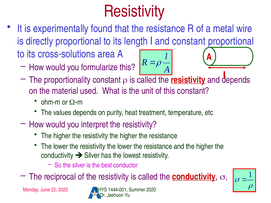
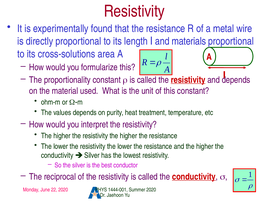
and constant: constant -> materials
